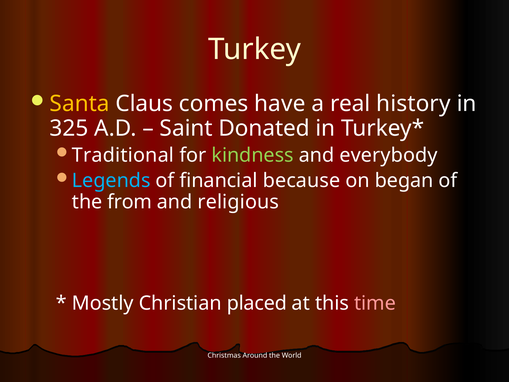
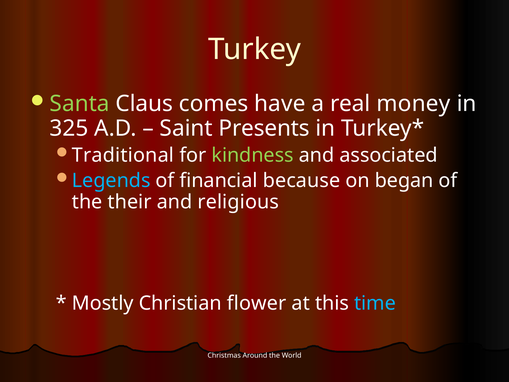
Santa colour: yellow -> light green
history: history -> money
Donated: Donated -> Presents
everybody: everybody -> associated
from: from -> their
placed: placed -> flower
time colour: pink -> light blue
